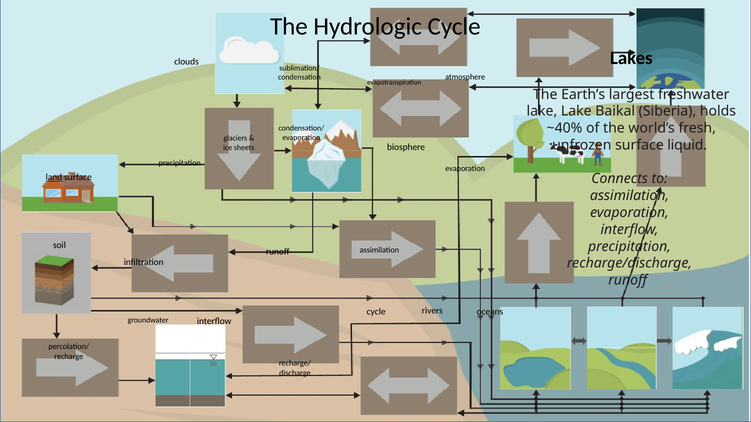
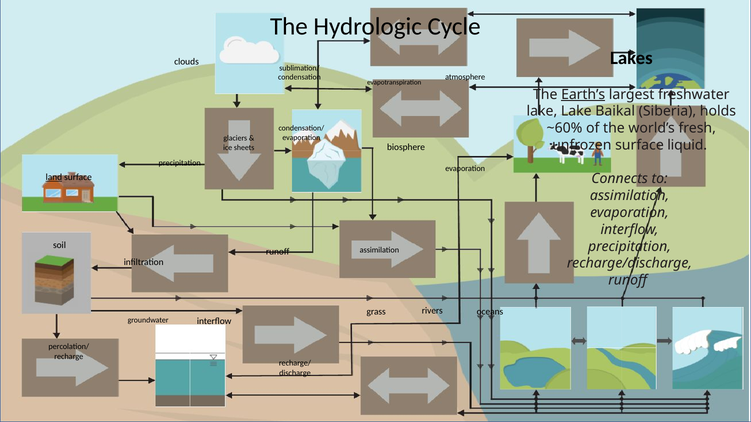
Earth’s underline: none -> present
~40%: ~40% -> ~60%
cycle at (376, 312): cycle -> grass
